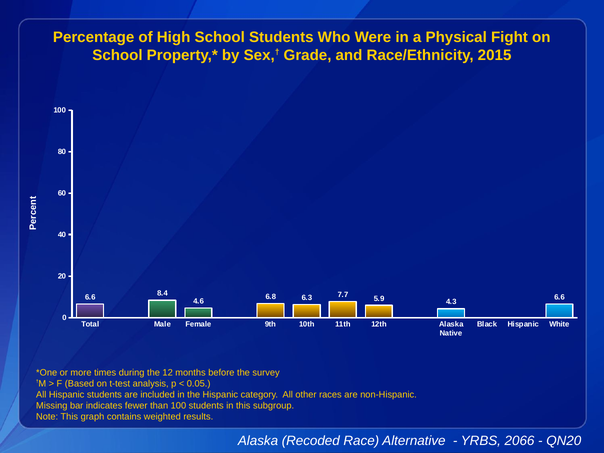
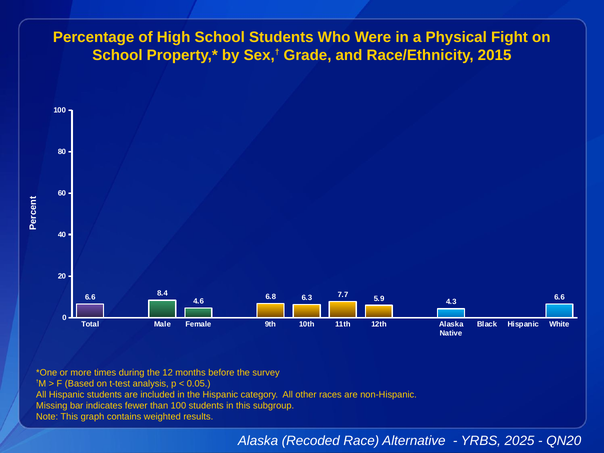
2066: 2066 -> 2025
